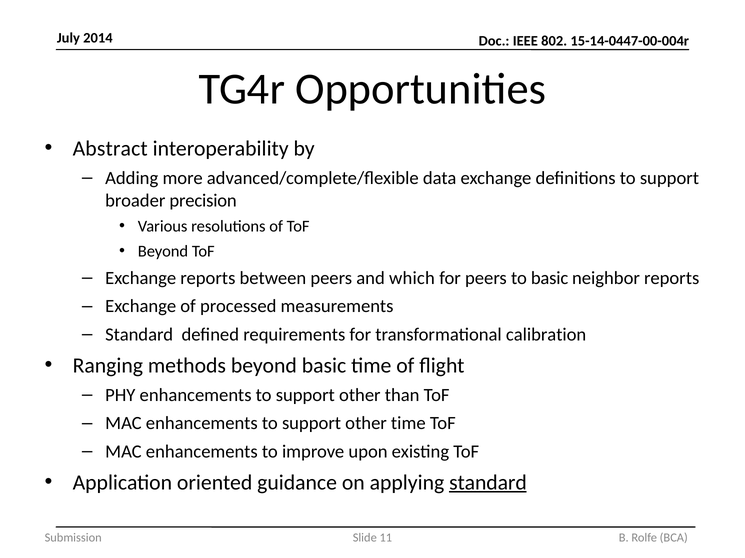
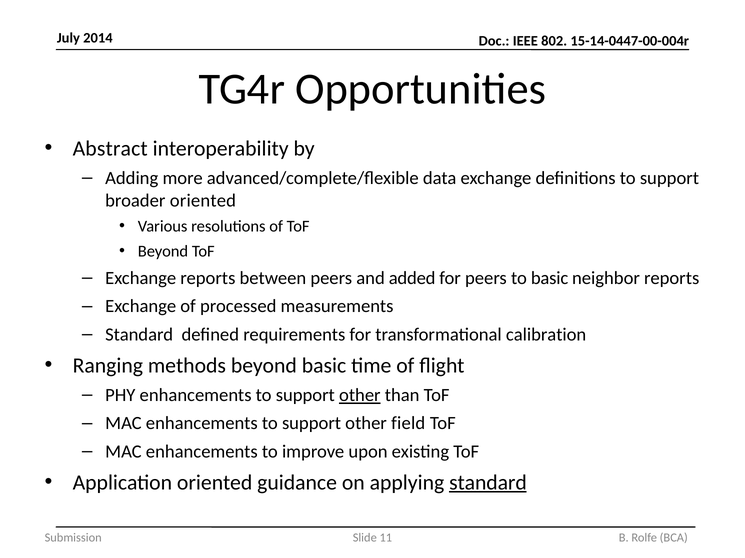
broader precision: precision -> oriented
which: which -> added
other at (360, 396) underline: none -> present
other time: time -> field
